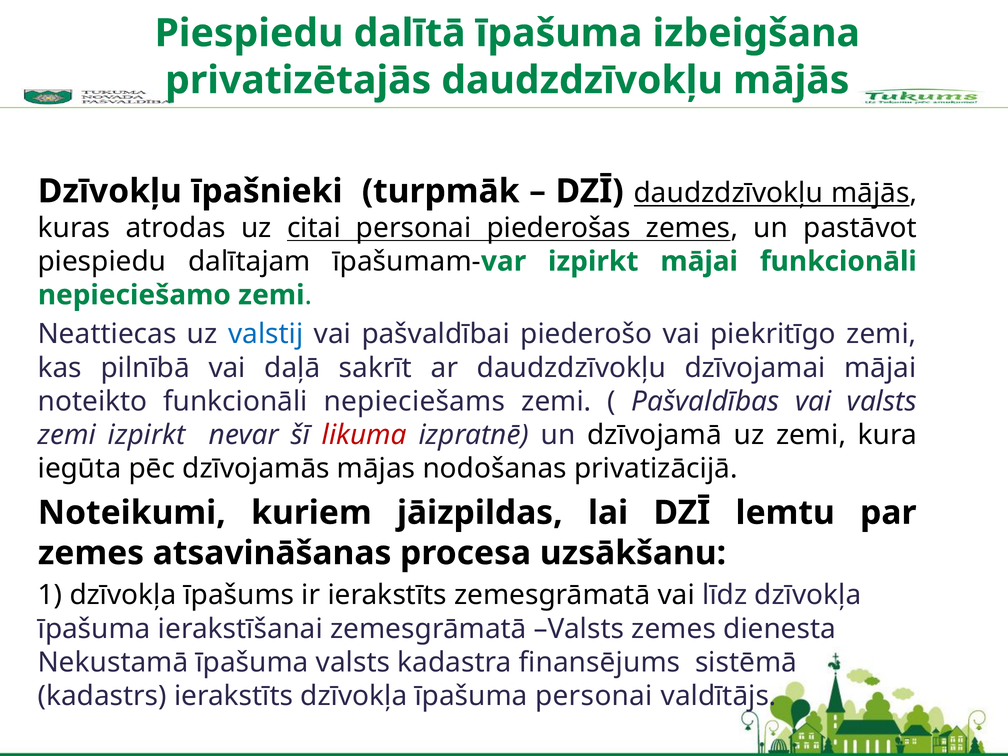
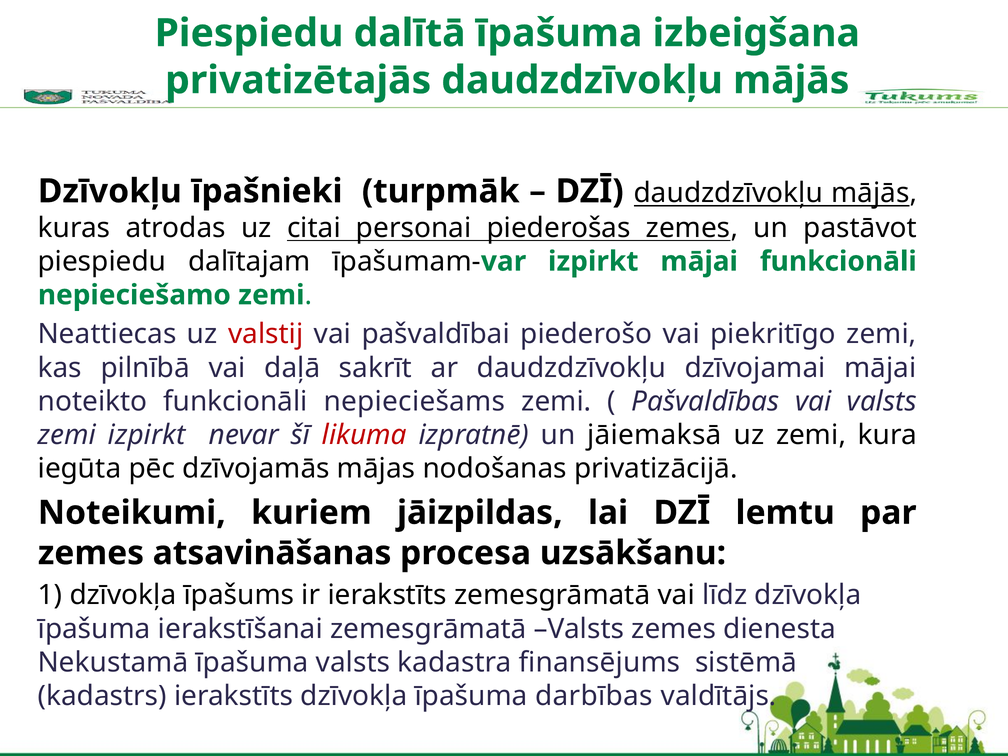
valstij colour: blue -> red
dzīvojamā: dzīvojamā -> jāiemaksā
īpašuma personai: personai -> darbības
